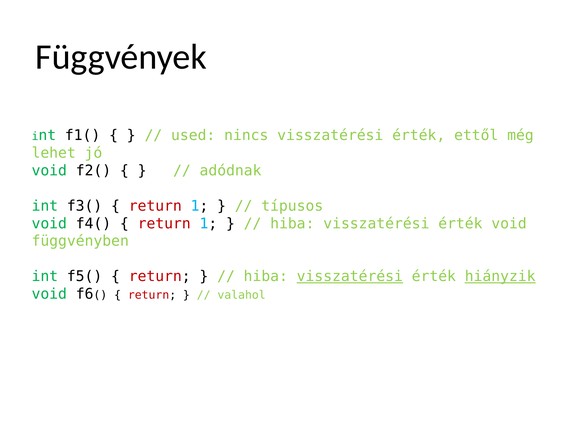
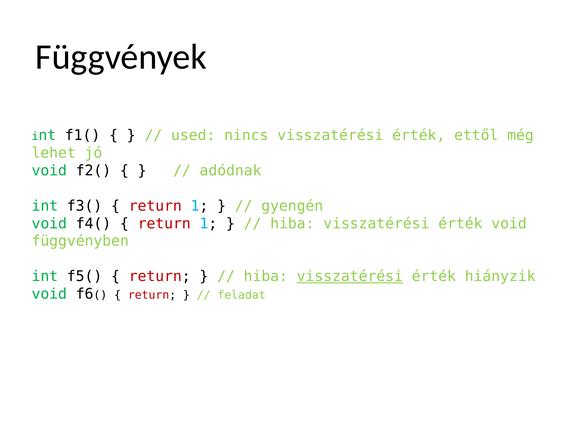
típusos: típusos -> gyengén
hiányzik underline: present -> none
valahol: valahol -> feladat
